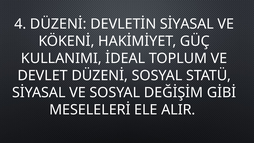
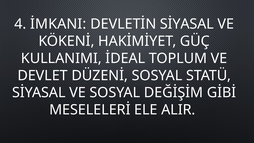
4 DÜZENİ: DÜZENİ -> İMKANI
